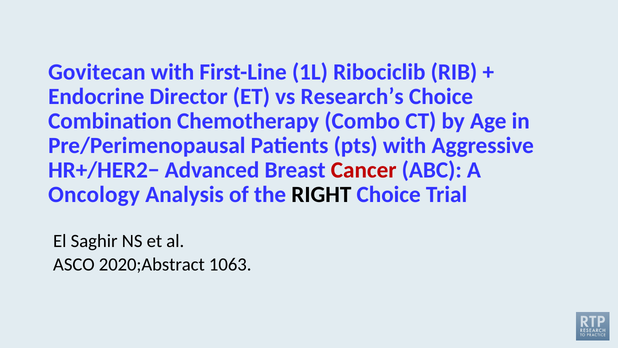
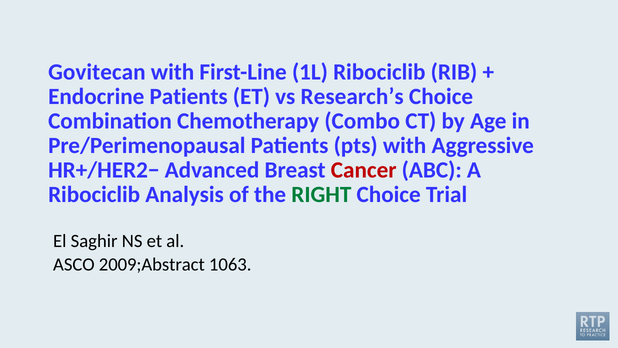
Endocrine Director: Director -> Patients
Oncology at (94, 195): Oncology -> Ribociclib
RIGHT colour: black -> green
2020;Abstract: 2020;Abstract -> 2009;Abstract
